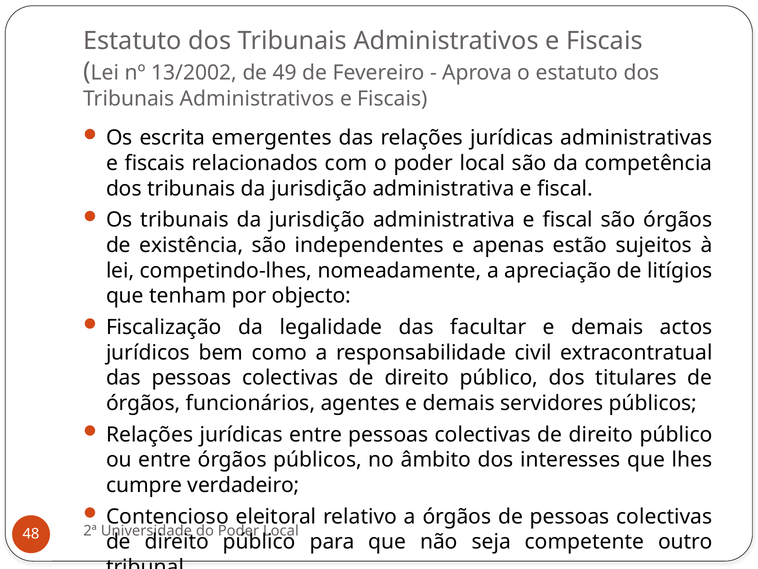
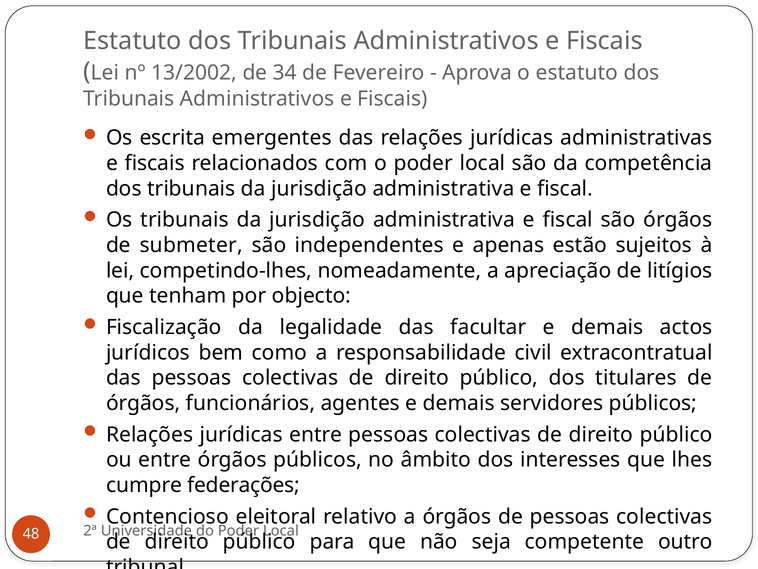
49: 49 -> 34
existência: existência -> submeter
verdadeiro: verdadeiro -> federações
